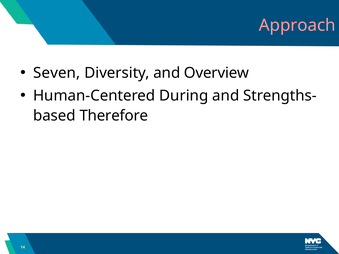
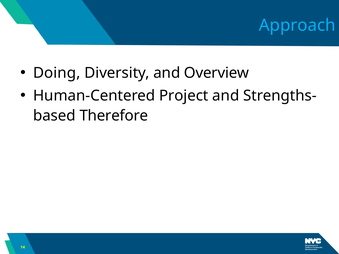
Approach colour: pink -> light blue
Seven: Seven -> Doing
During: During -> Project
